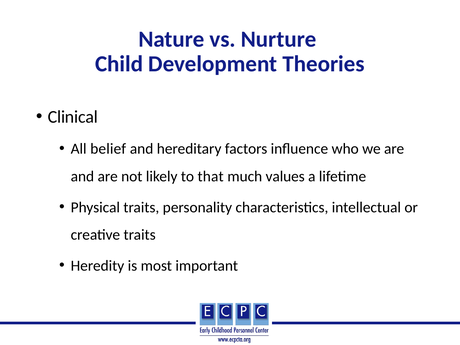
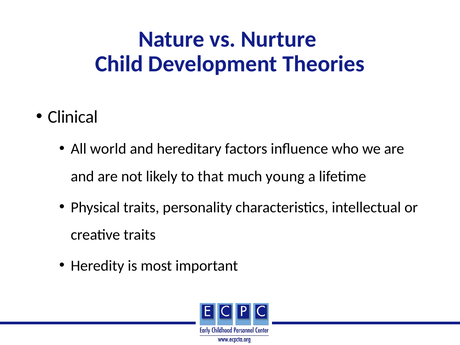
belief: belief -> world
values: values -> young
